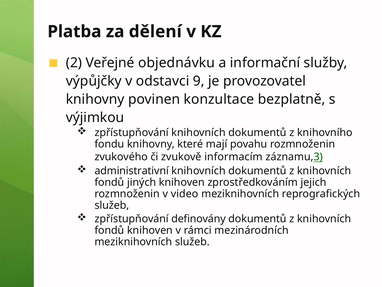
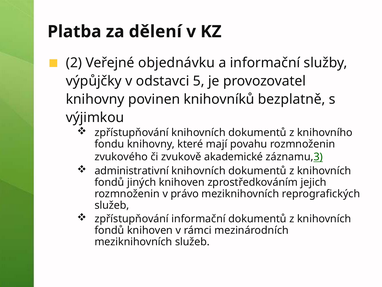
9: 9 -> 5
konzultace: konzultace -> knihovníků
informacím: informacím -> akademické
video: video -> právo
zpřístupňování definovány: definovány -> informační
